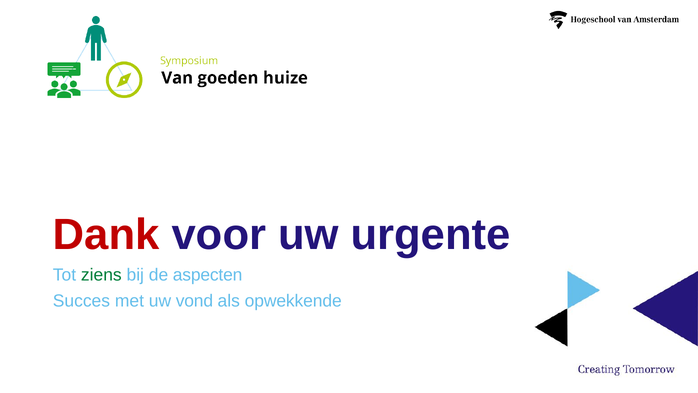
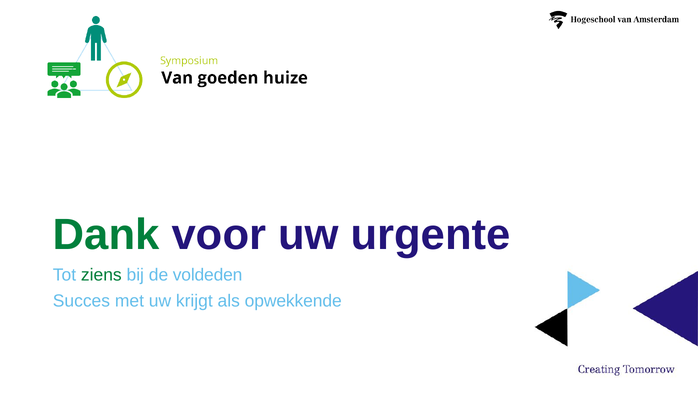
Dank colour: red -> green
aspecten: aspecten -> voldeden
vond: vond -> krijgt
